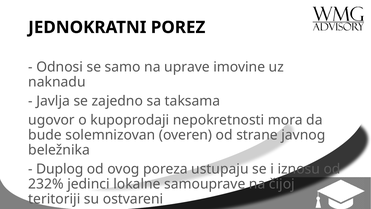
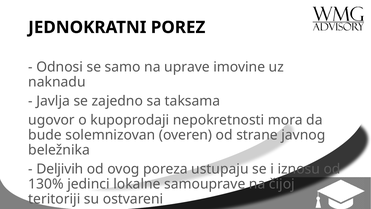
Duplog: Duplog -> Deljivih
232%: 232% -> 130%
